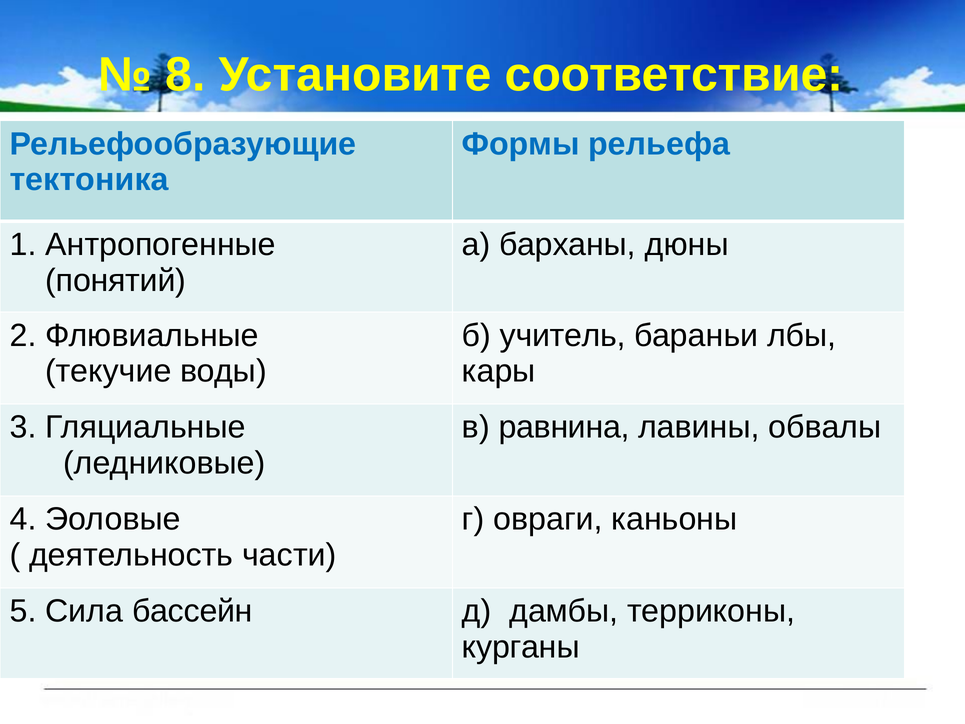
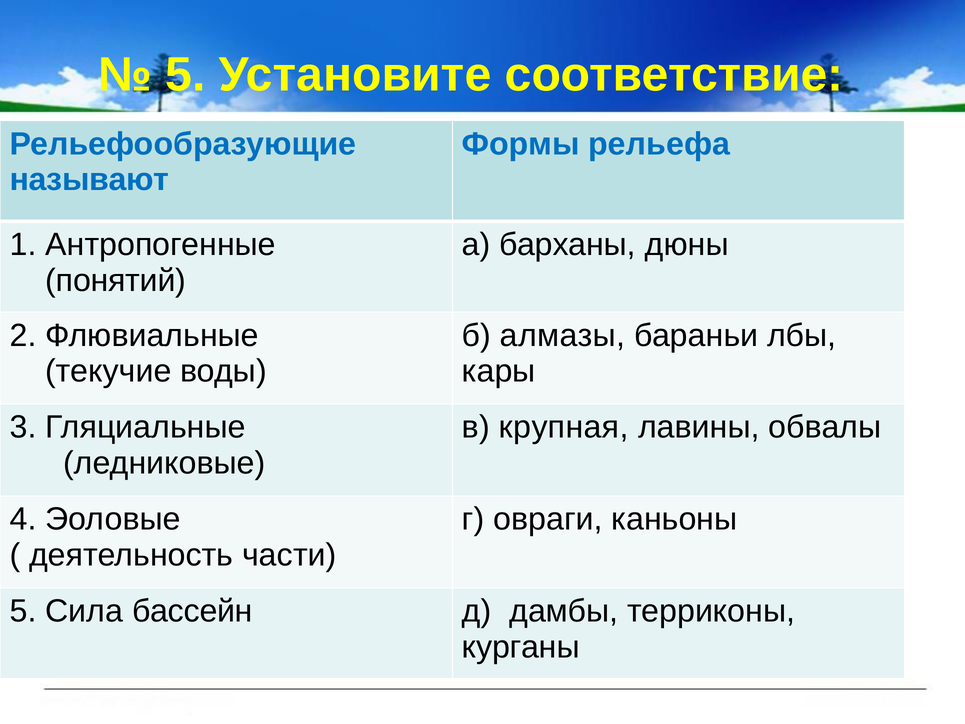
8 at (185, 75): 8 -> 5
тектоника: тектоника -> называют
учитель: учитель -> алмазы
равнина: равнина -> крупная
